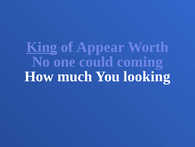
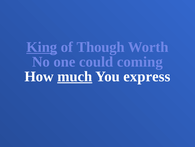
Appear: Appear -> Though
much underline: none -> present
looking: looking -> express
